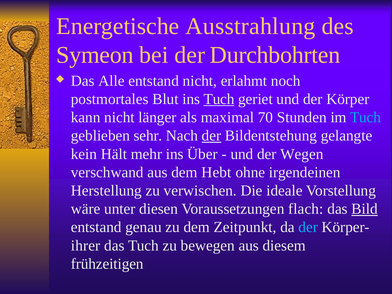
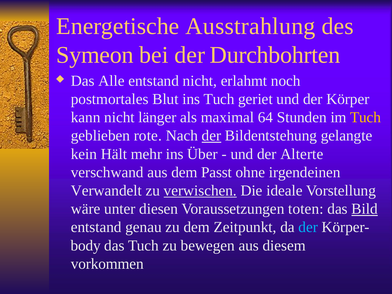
Tuch at (219, 99) underline: present -> none
70: 70 -> 64
Tuch at (366, 117) colour: light blue -> yellow
sehr: sehr -> rote
Wegen: Wegen -> Alterte
Hebt: Hebt -> Passt
Herstellung: Herstellung -> Verwandelt
verwischen underline: none -> present
flach: flach -> toten
ihrer: ihrer -> body
frühzeitigen: frühzeitigen -> vorkommen
